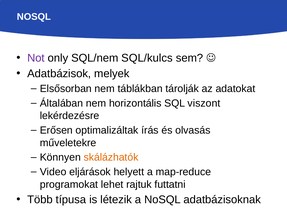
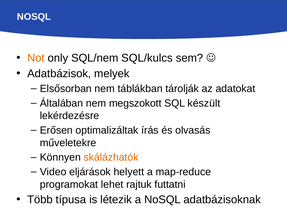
Not colour: purple -> orange
horizontális: horizontális -> megszokott
viszont: viszont -> készült
